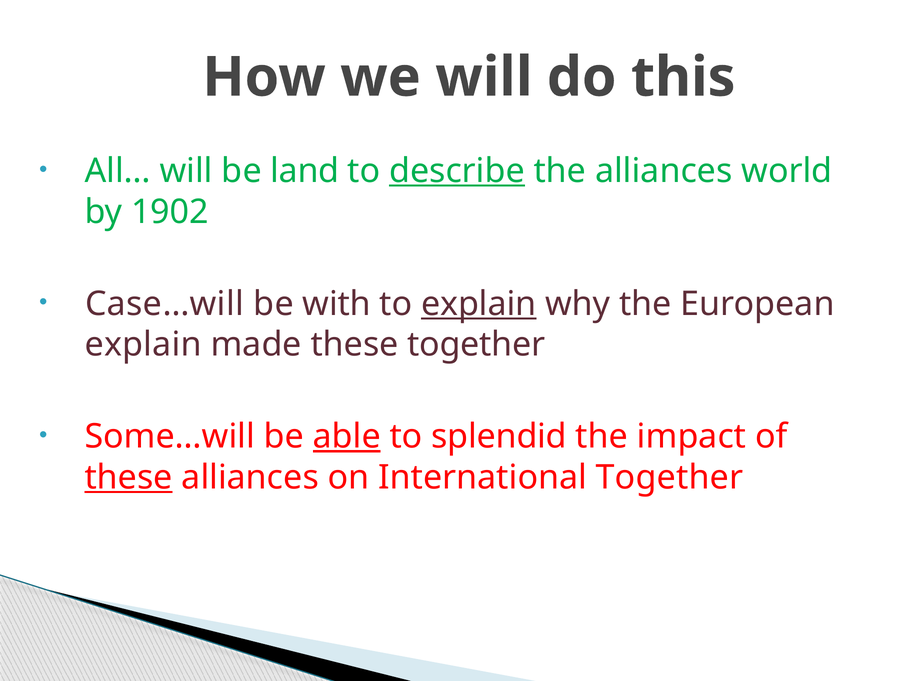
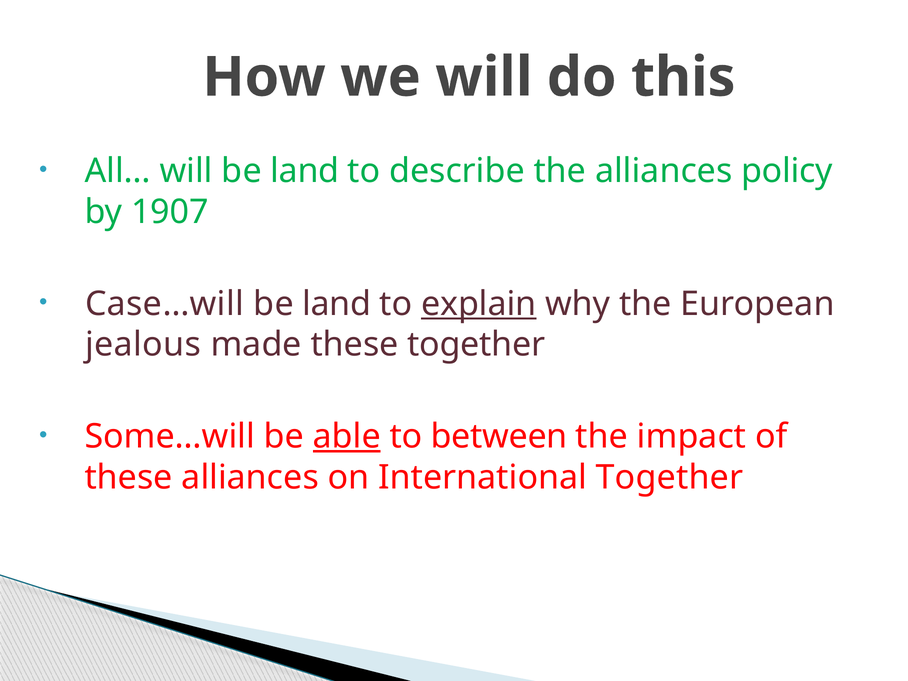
describe underline: present -> none
world: world -> policy
1902: 1902 -> 1907
with at (337, 304): with -> land
explain at (143, 345): explain -> jealous
splendid: splendid -> between
these at (129, 478) underline: present -> none
